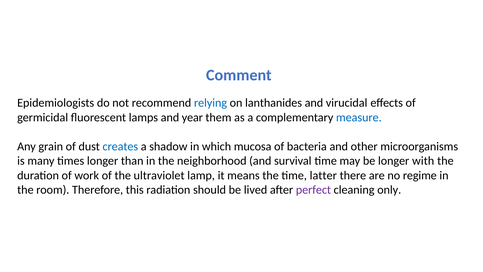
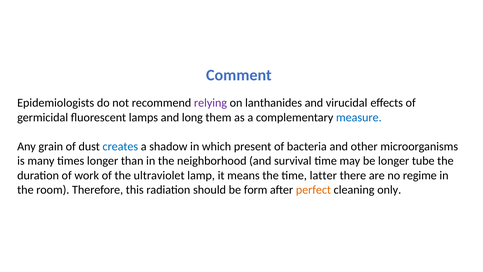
relying colour: blue -> purple
year: year -> long
mucosa: mucosa -> present
with: with -> tube
lived: lived -> form
perfect colour: purple -> orange
